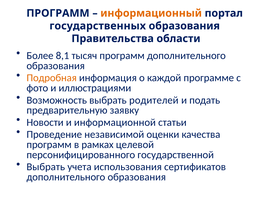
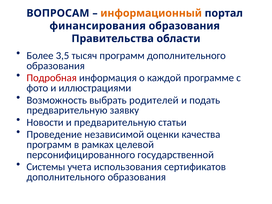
ПРОГРАММ at (58, 13): ПРОГРАММ -> ВОПРОСАМ
государственных: государственных -> финансирования
8,1: 8,1 -> 3,5
Подробная colour: orange -> red
и информационной: информационной -> предварительную
Выбрать at (46, 167): Выбрать -> Системы
